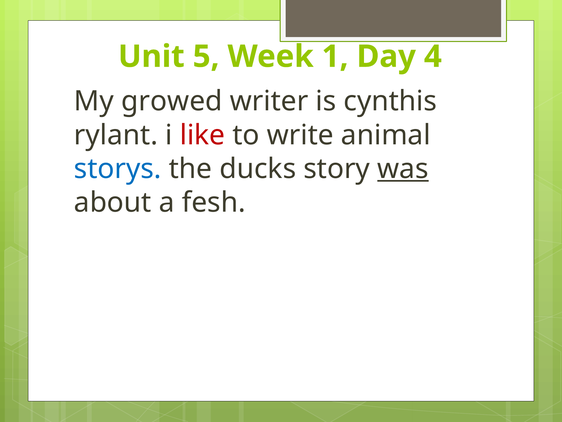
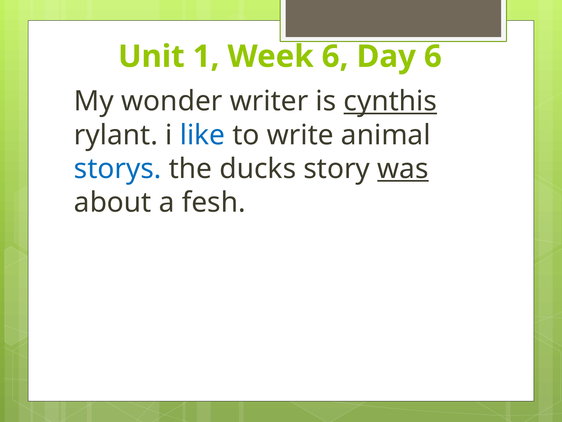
5: 5 -> 1
Week 1: 1 -> 6
Day 4: 4 -> 6
growed: growed -> wonder
cynthis underline: none -> present
like colour: red -> blue
